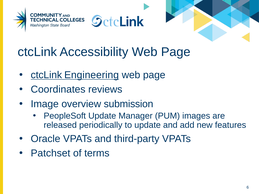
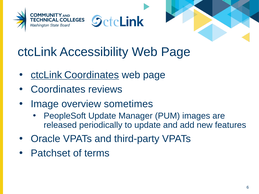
ctcLink Engineering: Engineering -> Coordinates
submission: submission -> sometimes
